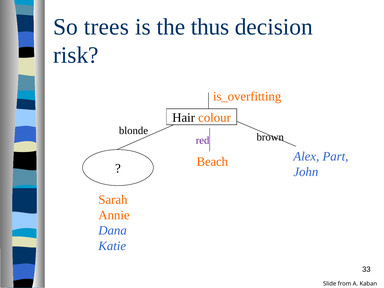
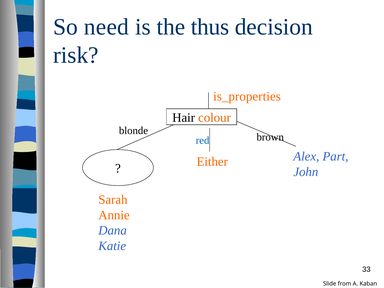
trees: trees -> need
is_overfitting: is_overfitting -> is_properties
red colour: purple -> blue
Beach: Beach -> Either
